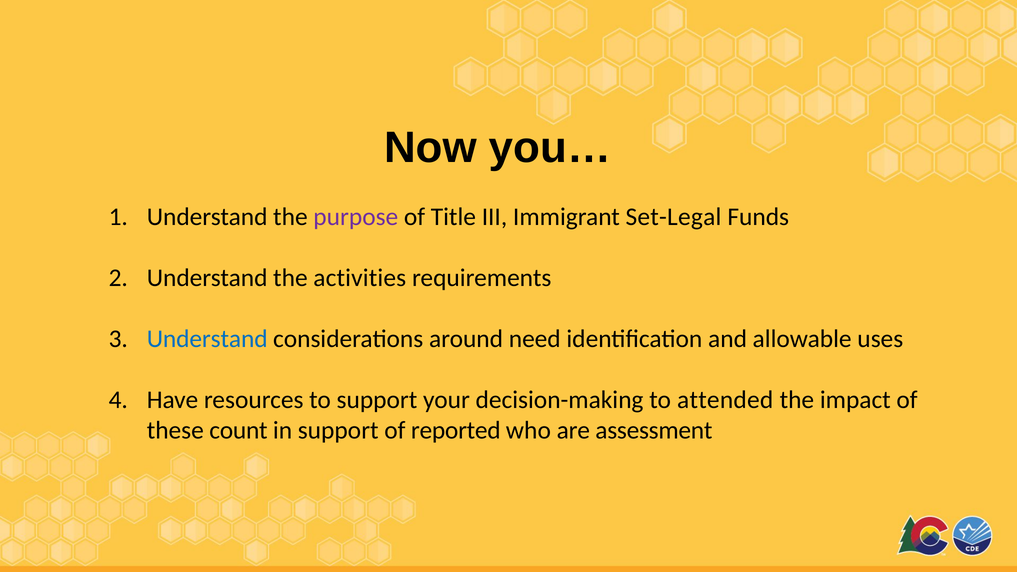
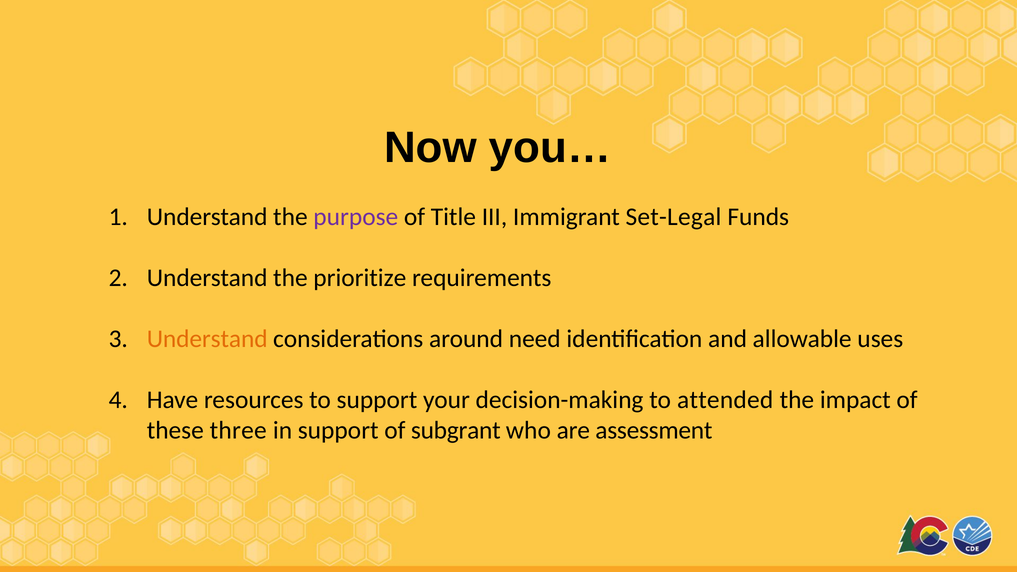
activities: activities -> prioritize
Understand at (207, 339) colour: blue -> orange
count: count -> three
reported: reported -> subgrant
